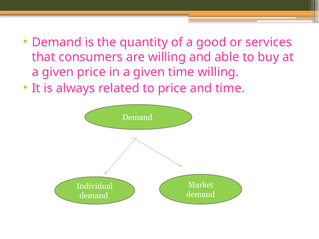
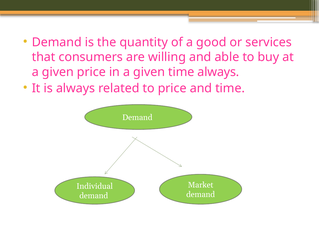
time willing: willing -> always
